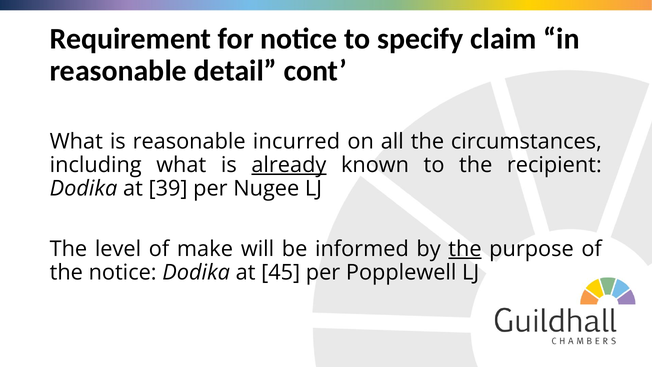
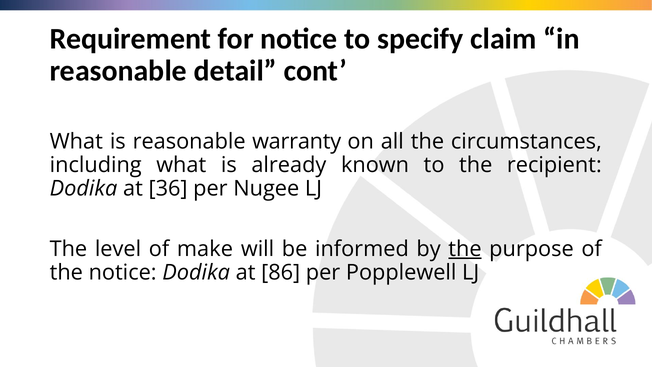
incurred: incurred -> warranty
already underline: present -> none
39: 39 -> 36
45: 45 -> 86
